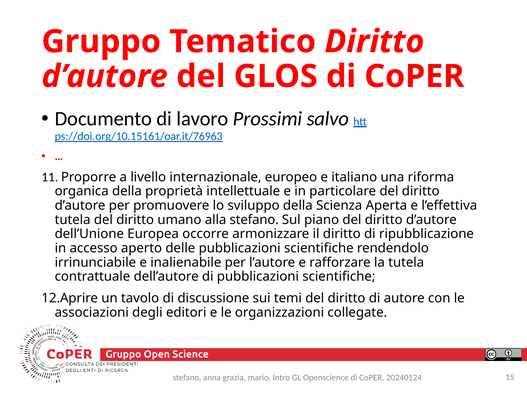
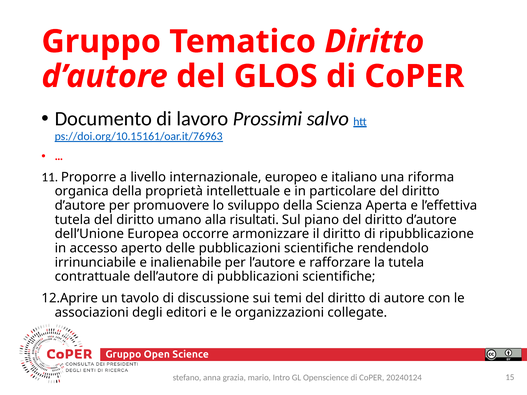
alla stefano: stefano -> risultati
